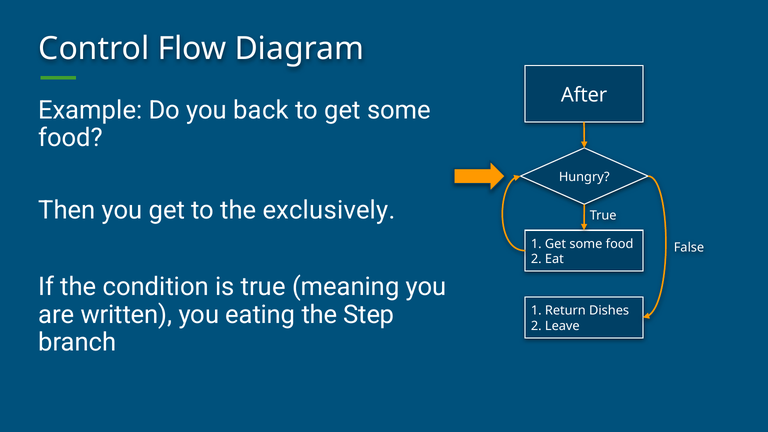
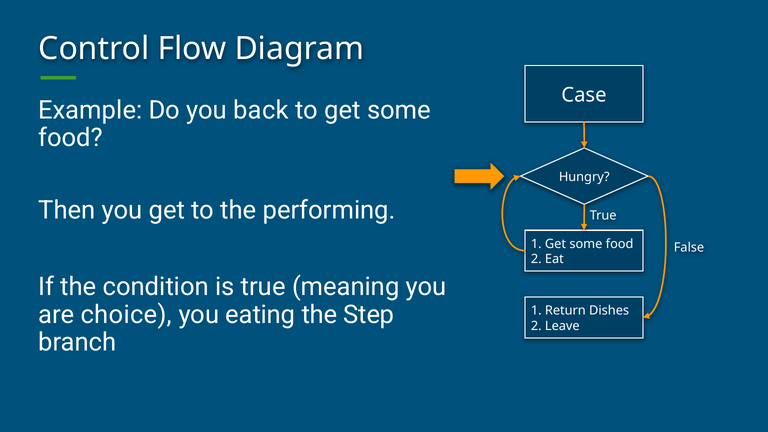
After: After -> Case
exclusively: exclusively -> performing
written: written -> choice
